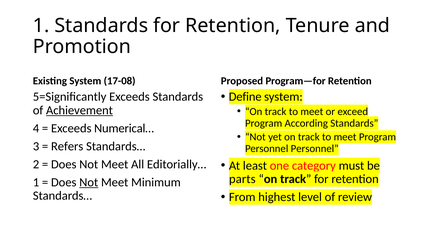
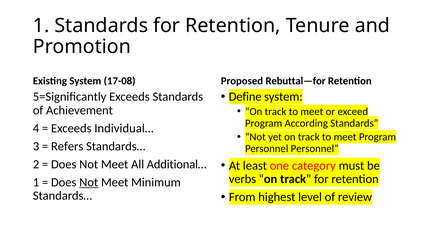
Program—for: Program—for -> Rebuttal—for
Achievement underline: present -> none
Numerical…: Numerical… -> Individual…
Editorially…: Editorially… -> Additional…
parts: parts -> verbs
